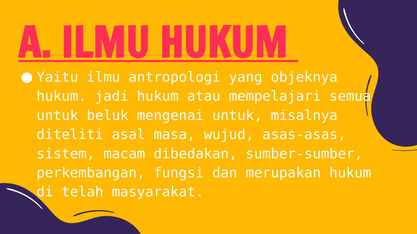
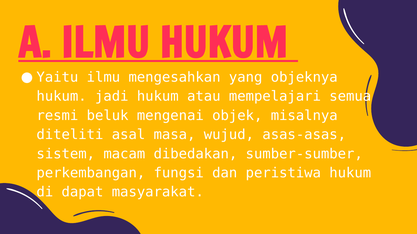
antropologi: antropologi -> mengesahkan
untuk at (57, 116): untuk -> resmi
mengenai untuk: untuk -> objek
merupakan: merupakan -> peristiwa
telah: telah -> dapat
